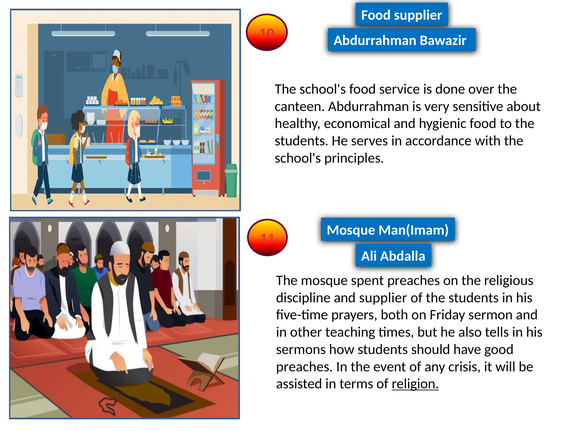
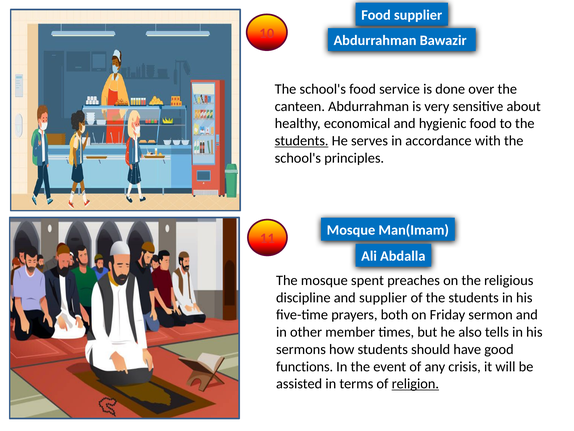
students at (302, 141) underline: none -> present
teaching: teaching -> member
preaches at (305, 366): preaches -> functions
